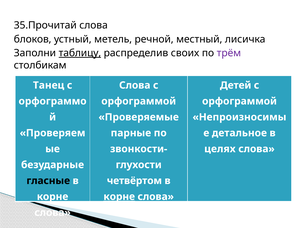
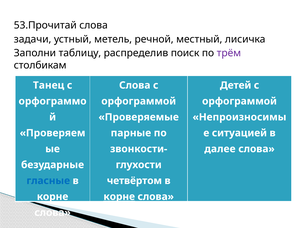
35.Прочитай: 35.Прочитай -> 53.Прочитай
блоков: блоков -> задачи
таблицу underline: present -> none
своих: своих -> поиск
детальное: детальное -> ситуацией
целях: целях -> далее
гласные colour: black -> blue
